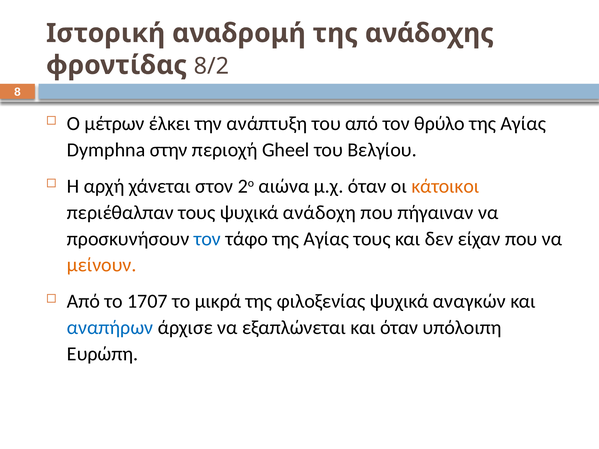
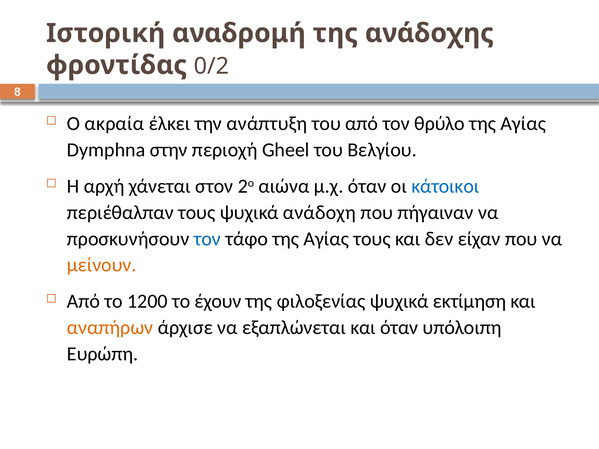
8/2: 8/2 -> 0/2
μέτρων: μέτρων -> ακραία
κάτοικοι colour: orange -> blue
1707: 1707 -> 1200
μικρά: μικρά -> έχουν
αναγκών: αναγκών -> εκτίμηση
αναπήρων colour: blue -> orange
